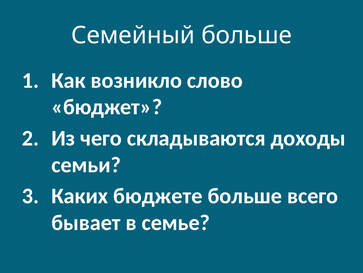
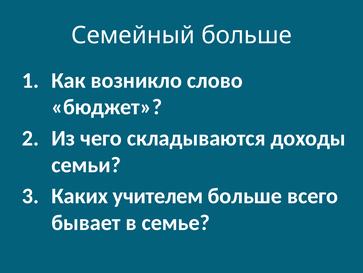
бюджете: бюджете -> учителем
